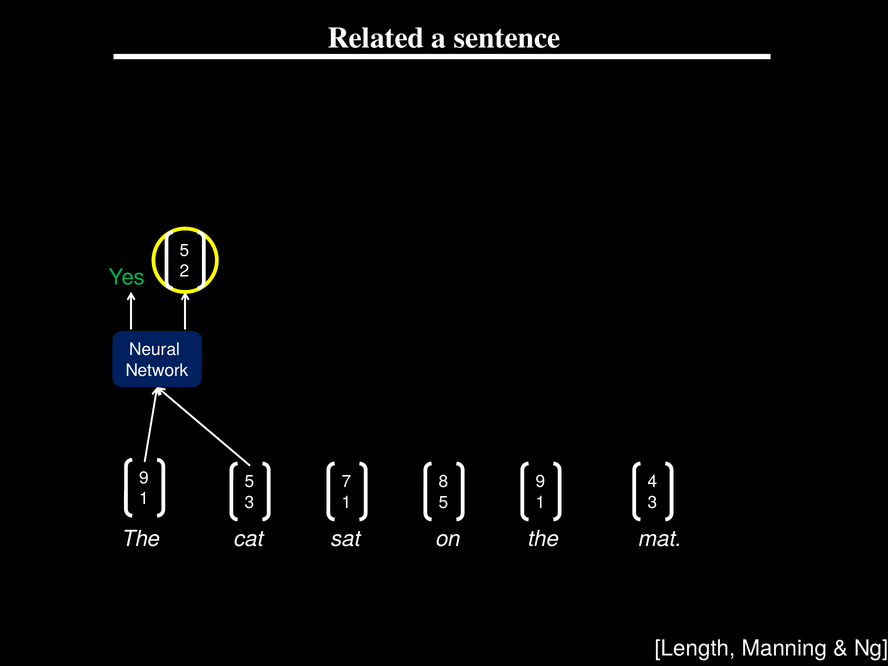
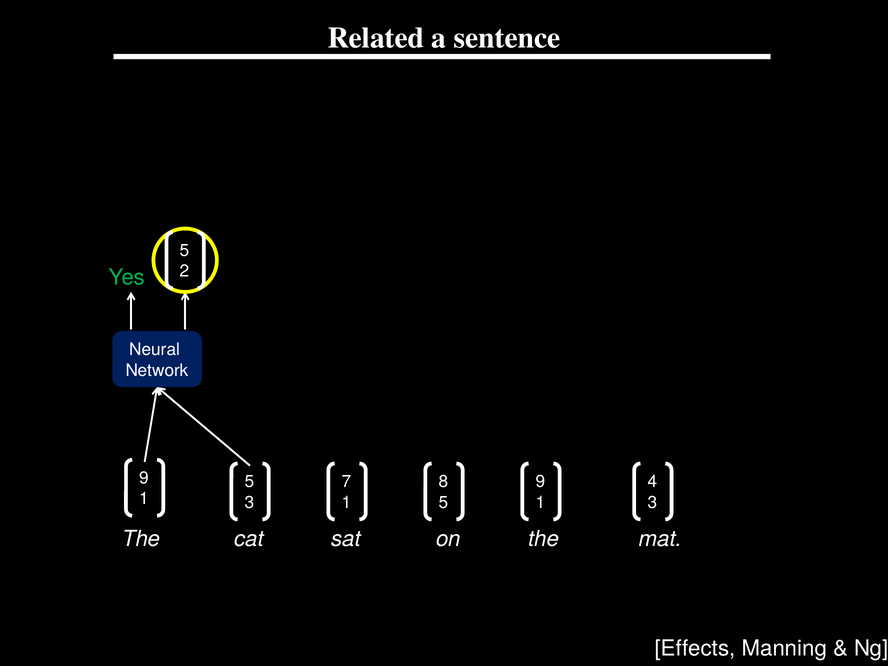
Length: Length -> Effects
